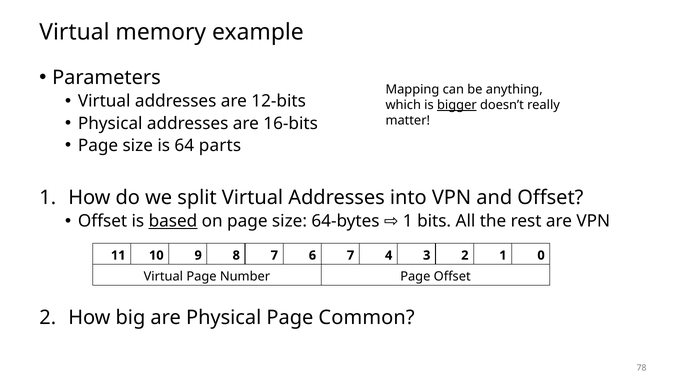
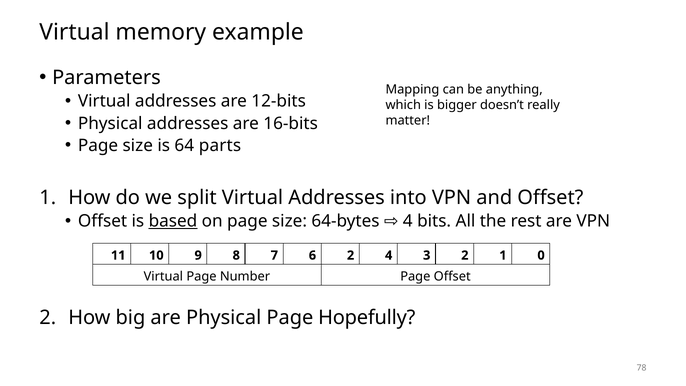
bigger underline: present -> none
64-bytes 1: 1 -> 4
6 7: 7 -> 2
Common: Common -> Hopefully
